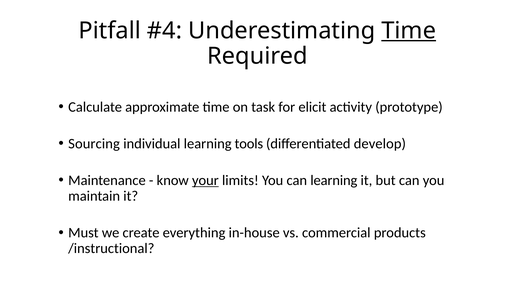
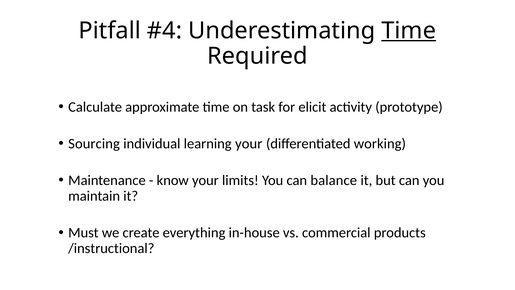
learning tools: tools -> your
develop: develop -> working
your at (205, 180) underline: present -> none
can learning: learning -> balance
